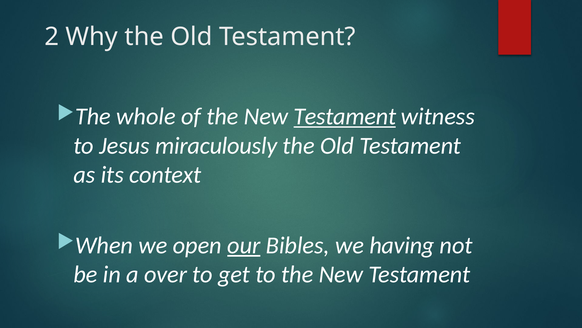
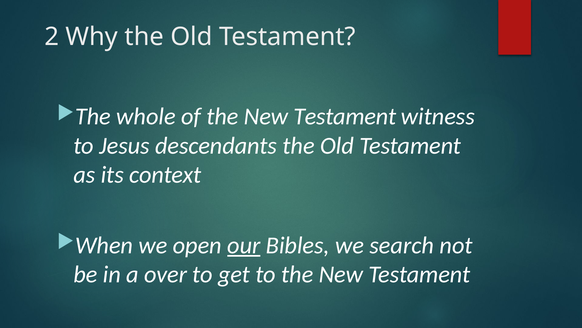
Testament at (345, 116) underline: present -> none
miraculously: miraculously -> descendants
having: having -> search
